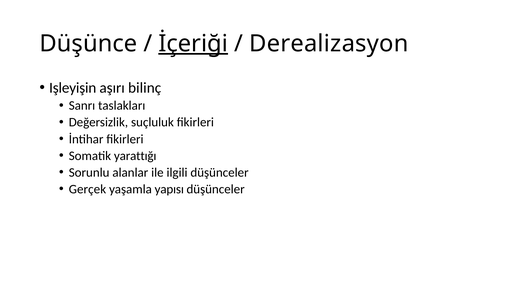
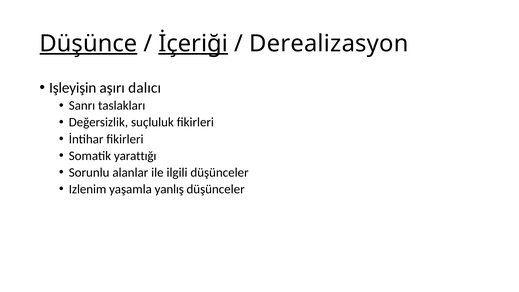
Düşünce underline: none -> present
bilinç: bilinç -> dalıcı
Gerçek: Gerçek -> Izlenim
yapısı: yapısı -> yanlış
